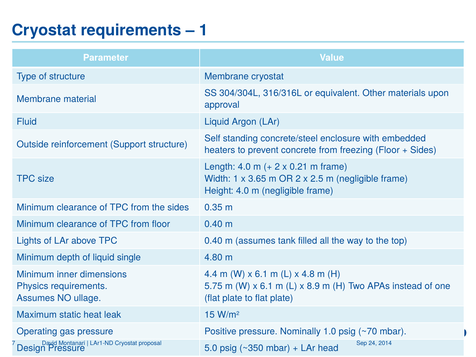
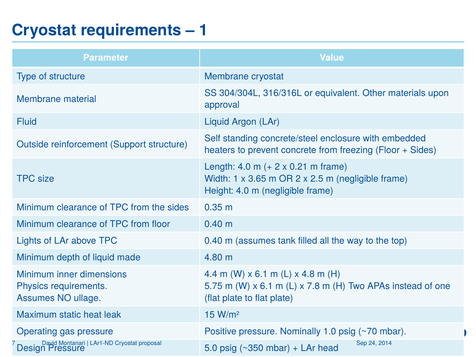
single: single -> made
8.9: 8.9 -> 7.8
